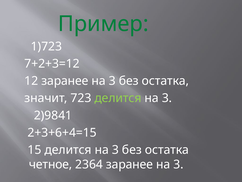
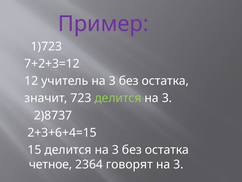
Пример colour: green -> purple
12 заранее: заранее -> учитель
2)9841: 2)9841 -> 2)8737
2364 заранее: заранее -> говорят
